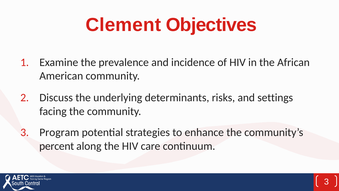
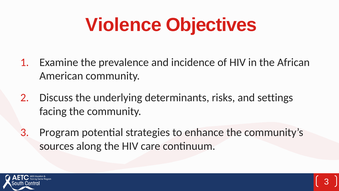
Clement: Clement -> Violence
percent: percent -> sources
